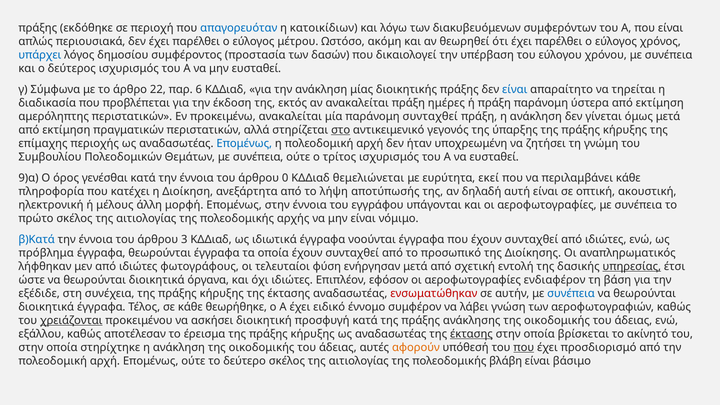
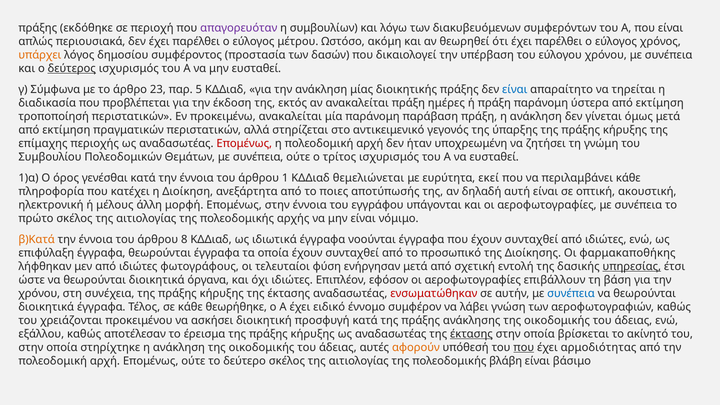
απαγορευόταν colour: blue -> purple
κατοικίδιων: κατοικίδιων -> συμβουλίων
υπάρχει colour: blue -> orange
δεύτερος underline: none -> present
22: 22 -> 23
6: 6 -> 5
αμερόληπτης: αμερόληπτης -> τροποποίησή
παράνομη συνταχθεί: συνταχθεί -> παράβαση
στο underline: present -> none
Επομένως at (244, 143) colour: blue -> red
9)α: 9)α -> 1)α
0: 0 -> 1
λήψη: λήψη -> ποιες
β)Κατά colour: blue -> orange
3: 3 -> 8
πρόβλημα: πρόβλημα -> επιφύλαξη
αναπληρωματικός: αναπληρωματικός -> φαρμακαποθήκης
ενδιαφέρον: ενδιαφέρον -> επιβάλλουν
εξέδιδε at (39, 293): εξέδιδε -> χρόνου
χρειάζονται underline: present -> none
προσδιορισμό: προσδιορισμό -> αρμοδιότητας
